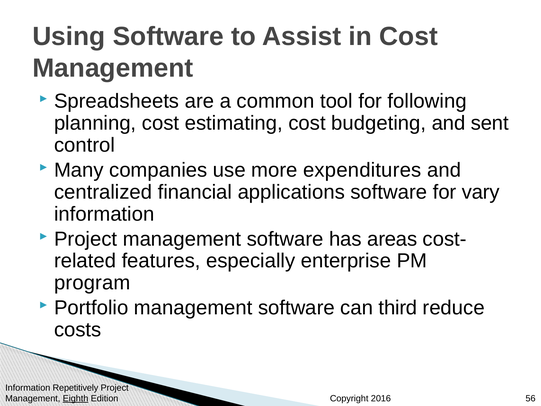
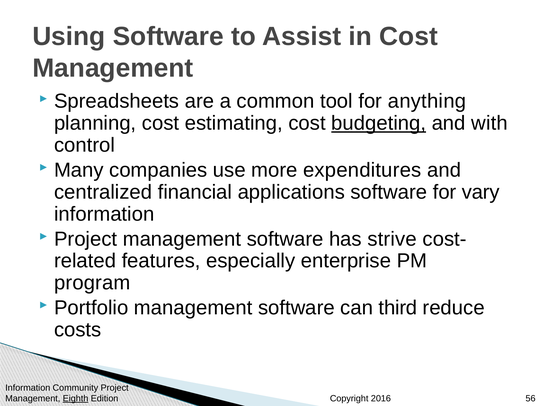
following: following -> anything
budgeting underline: none -> present
sent: sent -> with
areas: areas -> strive
Repetitively: Repetitively -> Community
